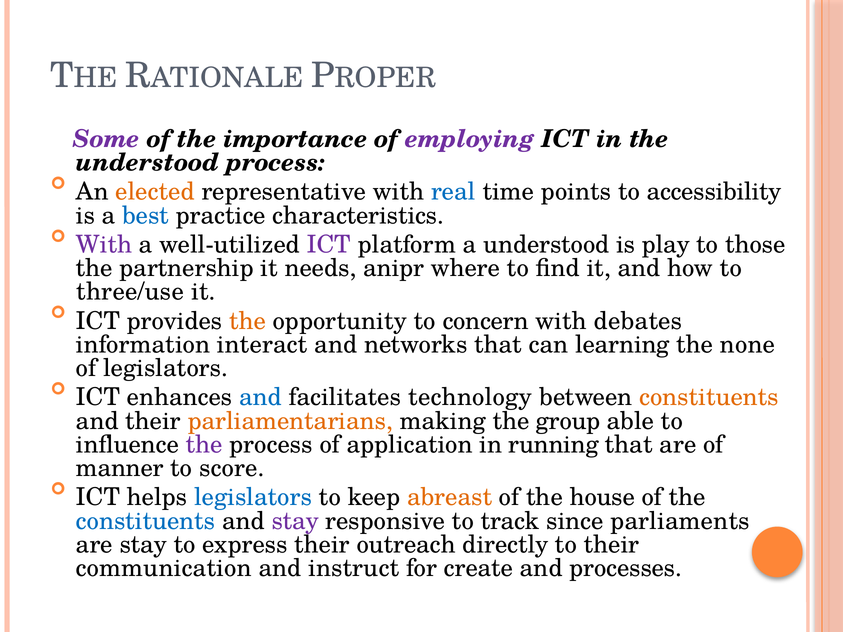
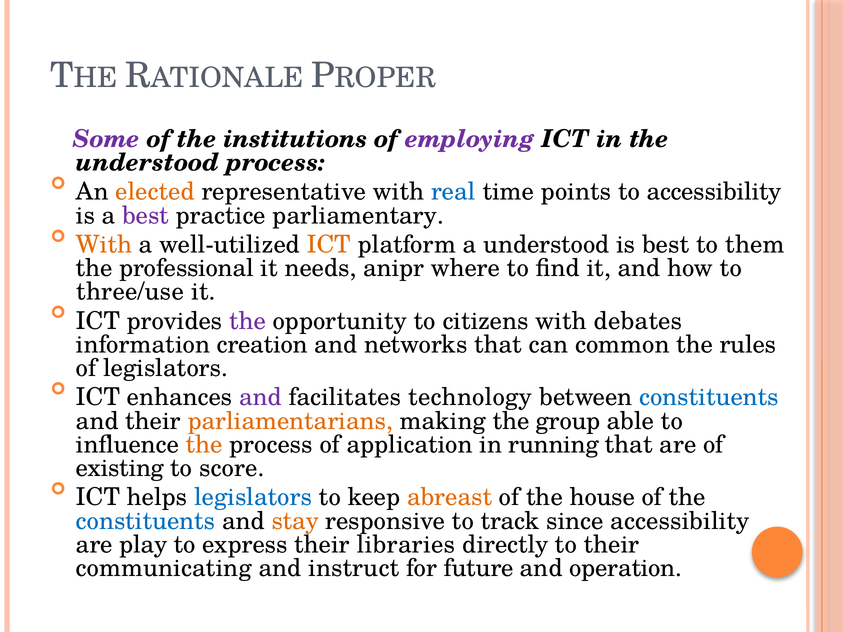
importance: importance -> institutions
best at (146, 216) colour: blue -> purple
characteristics: characteristics -> parliamentary
With at (104, 245) colour: purple -> orange
ICT at (329, 245) colour: purple -> orange
is play: play -> best
those: those -> them
partnership: partnership -> professional
the at (247, 321) colour: orange -> purple
concern: concern -> citizens
interact: interact -> creation
learning: learning -> common
none: none -> rules
and at (261, 398) colour: blue -> purple
constituents at (709, 398) colour: orange -> blue
the at (204, 445) colour: purple -> orange
manner: manner -> existing
stay at (295, 521) colour: purple -> orange
since parliaments: parliaments -> accessibility
are stay: stay -> play
outreach: outreach -> libraries
communication: communication -> communicating
create: create -> future
processes: processes -> operation
